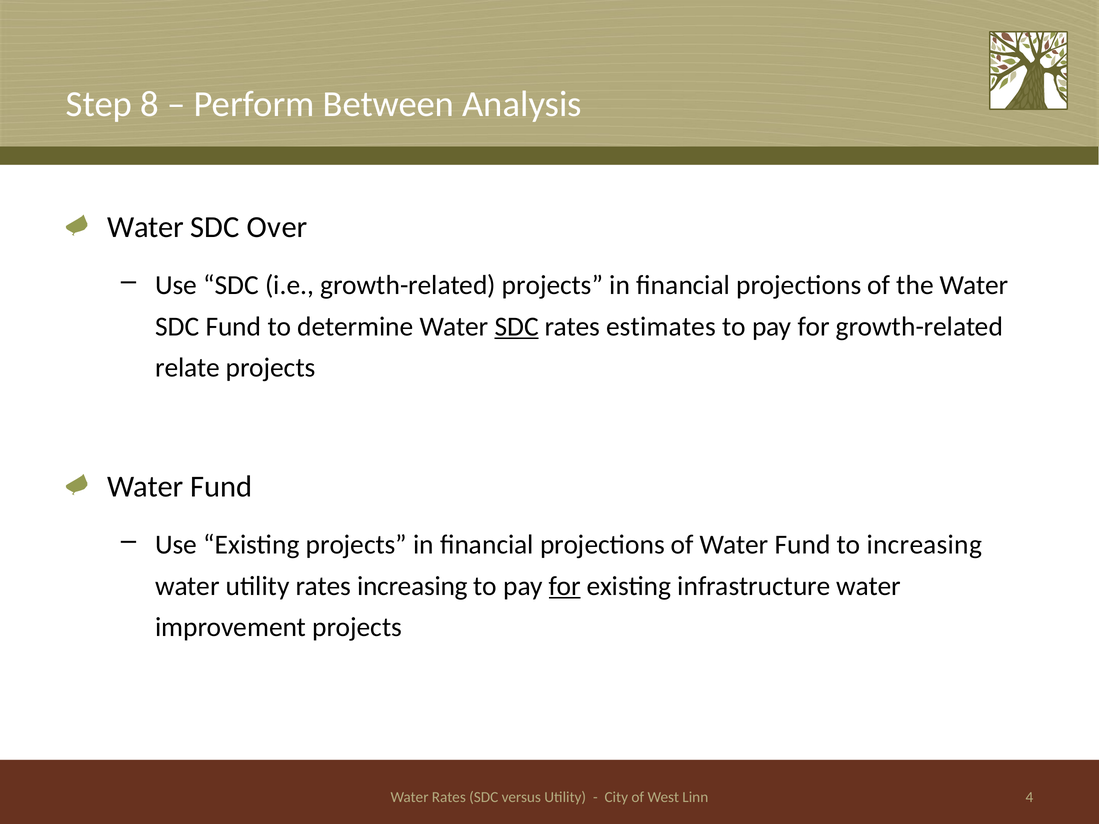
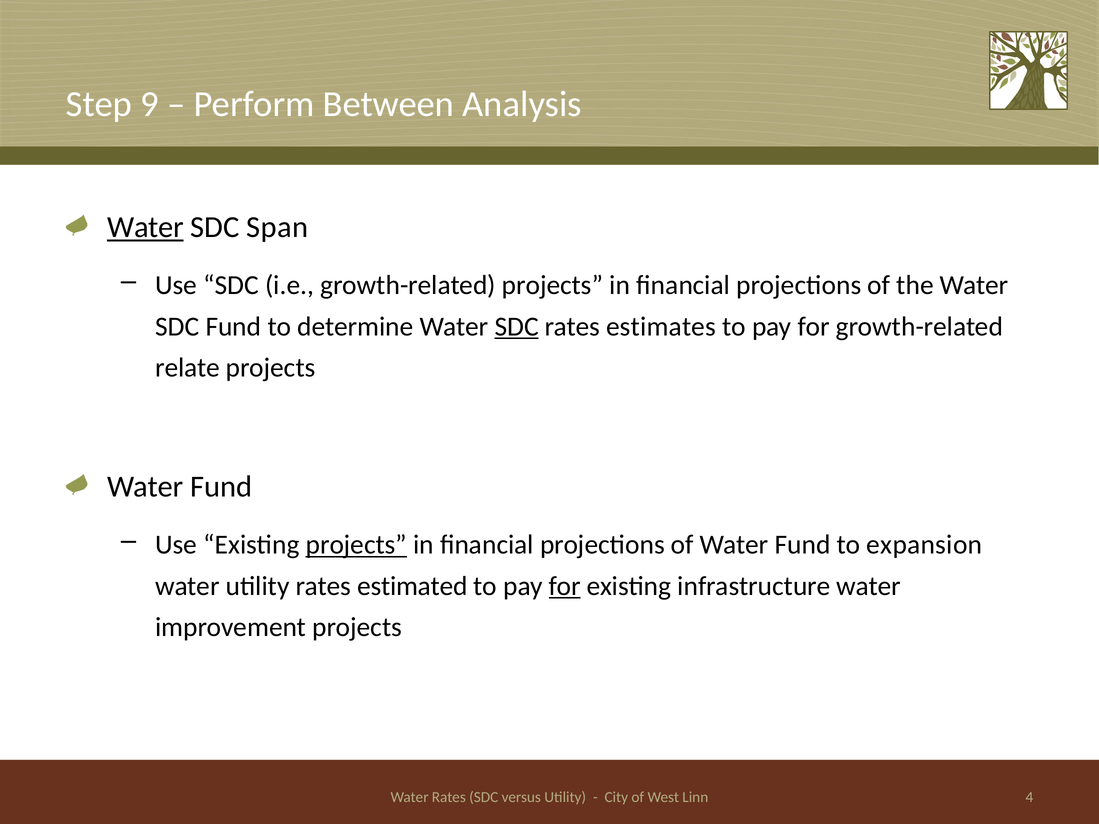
8: 8 -> 9
Water at (145, 227) underline: none -> present
Over: Over -> Span
projects at (356, 545) underline: none -> present
to increasing: increasing -> expansion
rates increasing: increasing -> estimated
